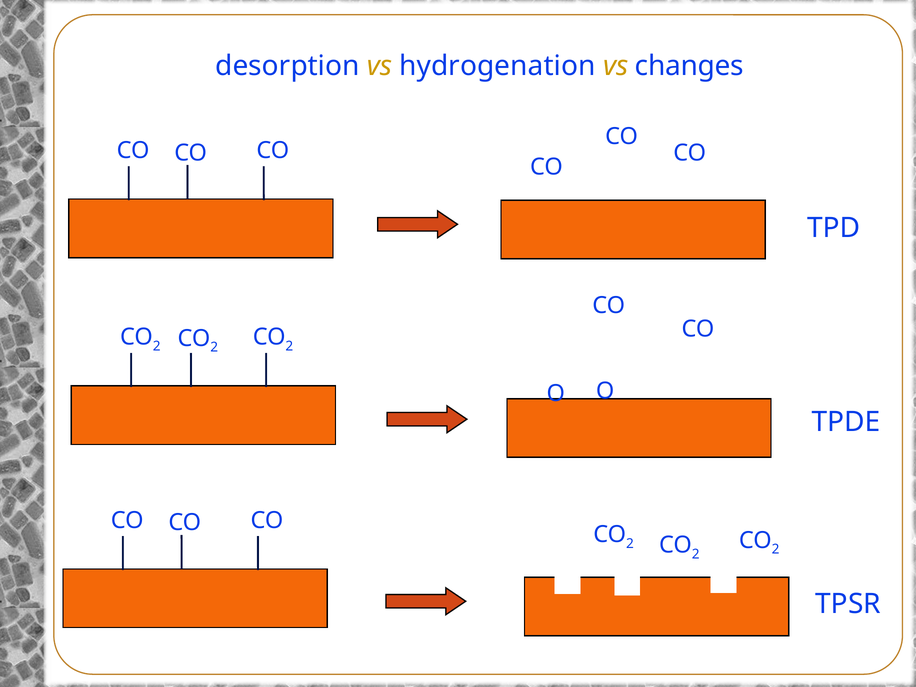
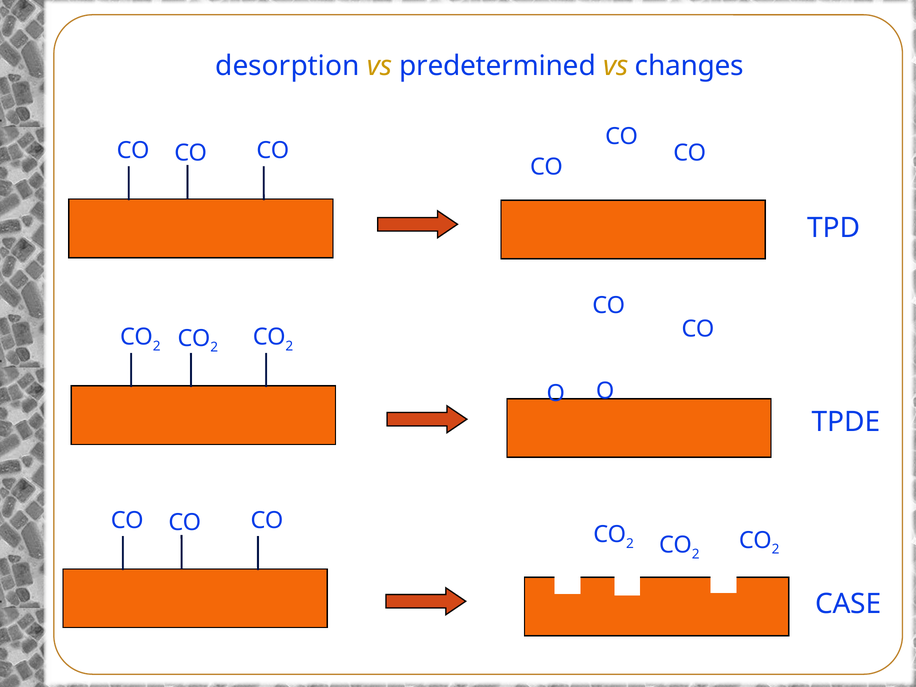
hydrogenation: hydrogenation -> predetermined
TPSR: TPSR -> CASE
